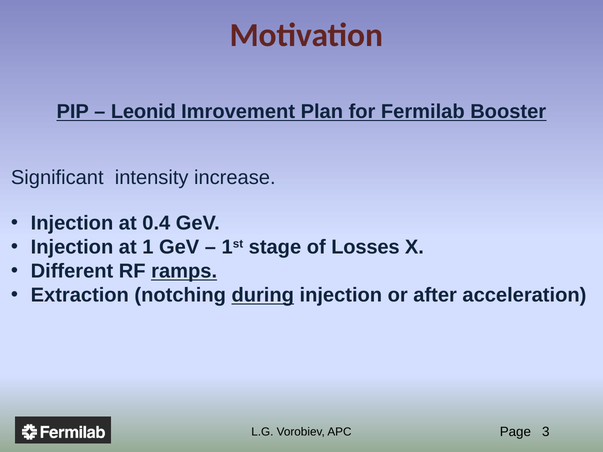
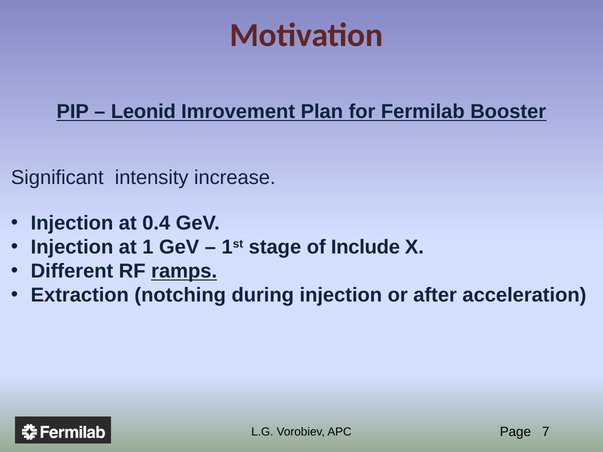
Losses: Losses -> Include
during underline: present -> none
3: 3 -> 7
